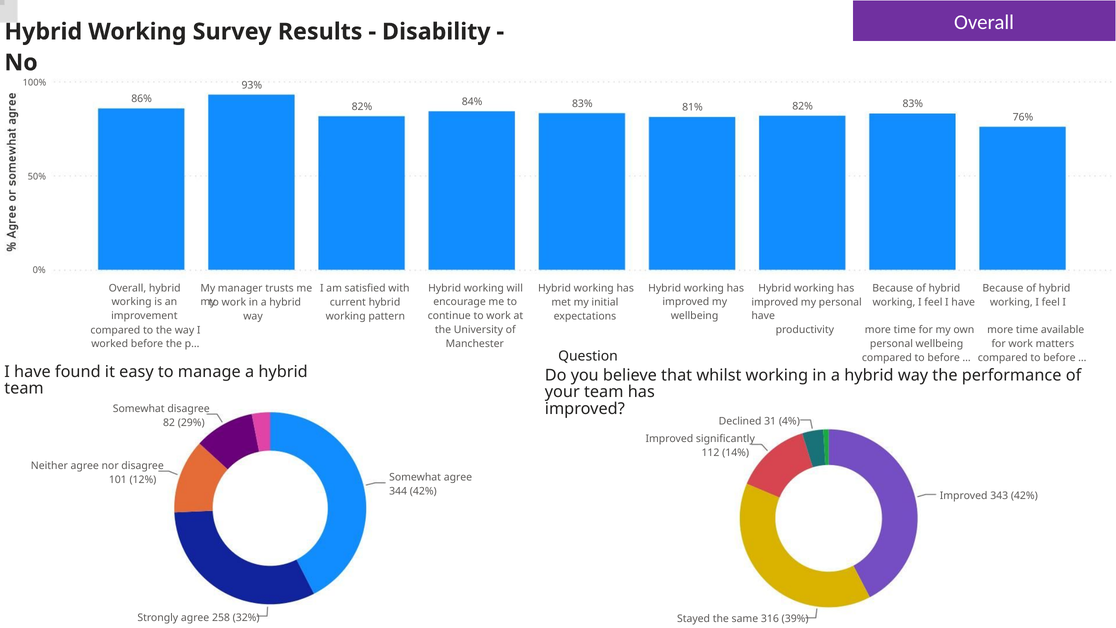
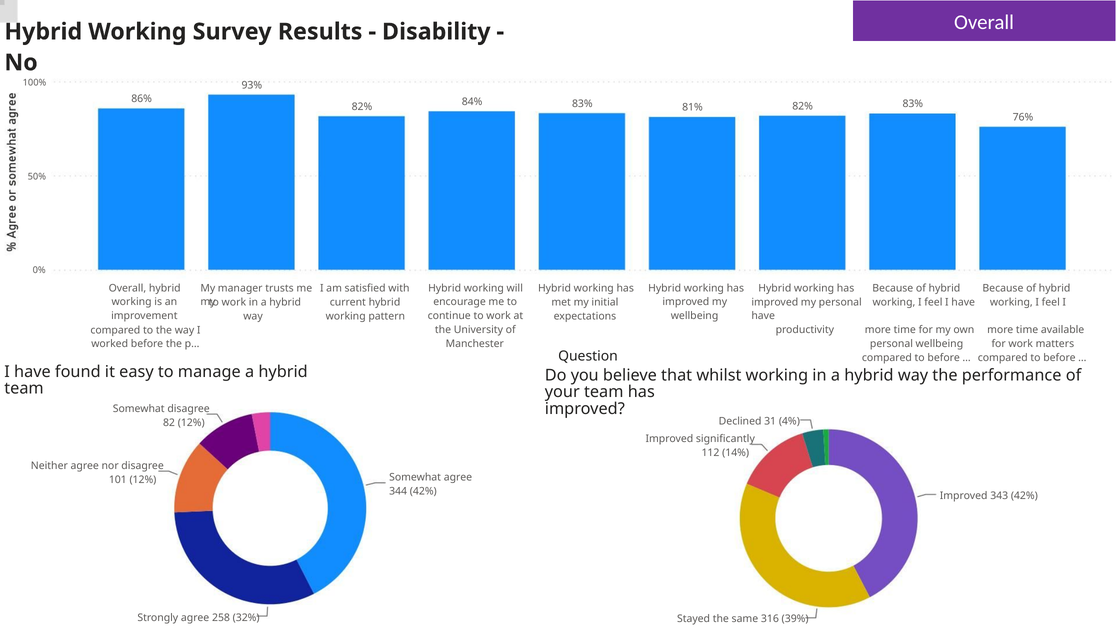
82 29%: 29% -> 12%
